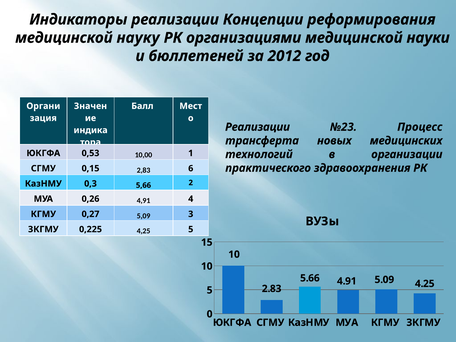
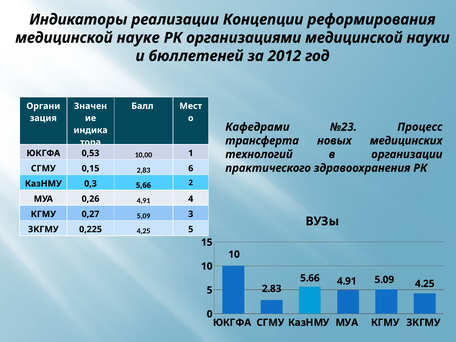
науку: науку -> науке
Реализации at (258, 127): Реализации -> Кафедрами
